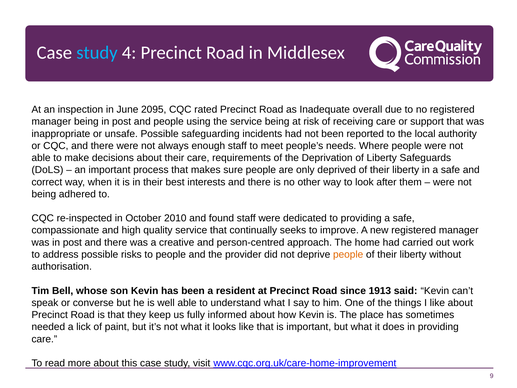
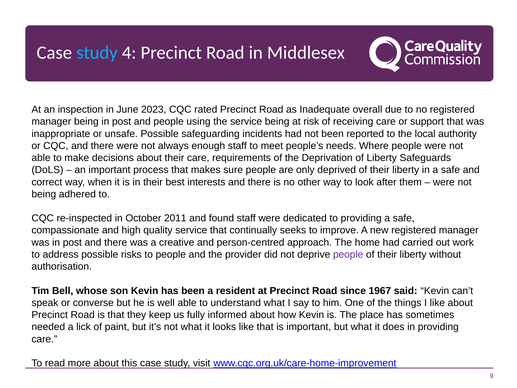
2095: 2095 -> 2023
2010: 2010 -> 2011
people at (348, 254) colour: orange -> purple
1913: 1913 -> 1967
